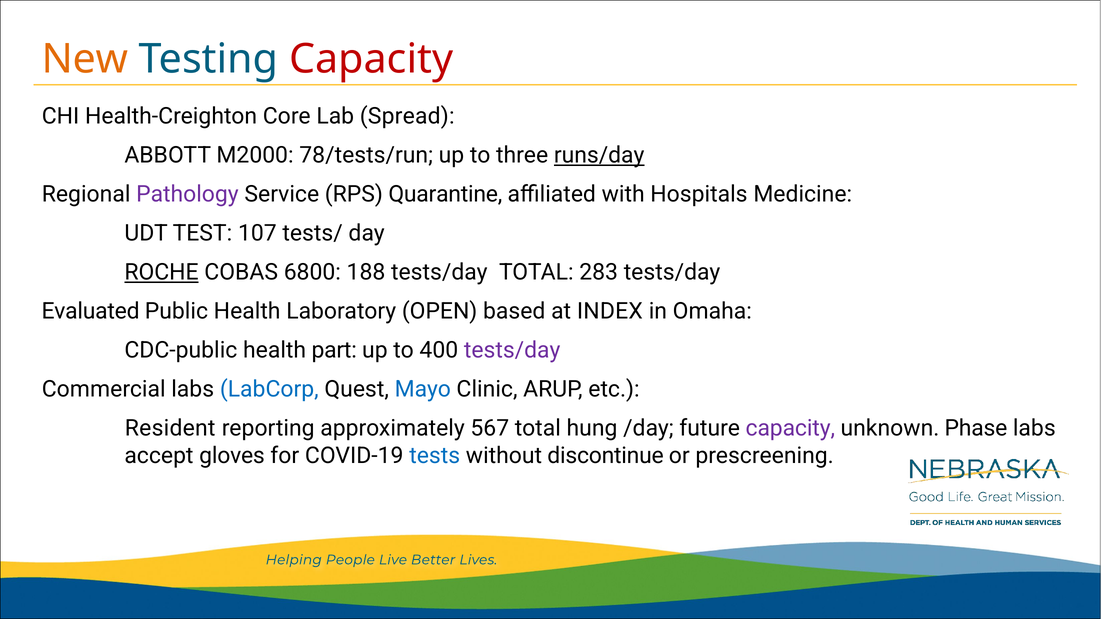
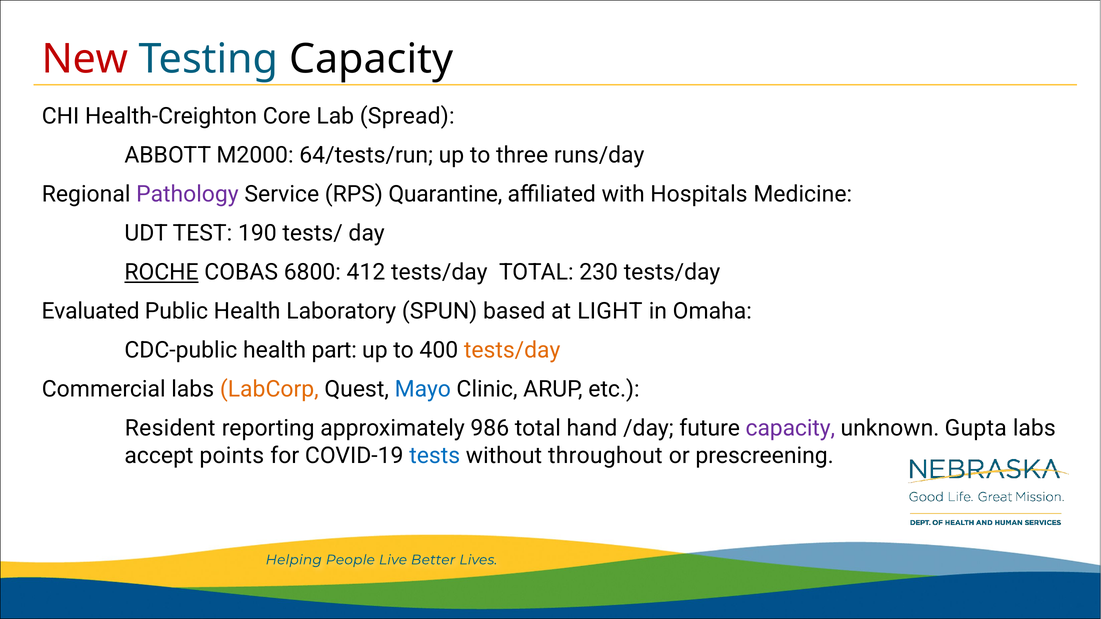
New colour: orange -> red
Capacity at (371, 59) colour: red -> black
78/tests/run: 78/tests/run -> 64/tests/run
runs/day underline: present -> none
107: 107 -> 190
188: 188 -> 412
283: 283 -> 230
OPEN: OPEN -> SPUN
INDEX: INDEX -> LIGHT
tests/day at (512, 350) colour: purple -> orange
LabCorp colour: blue -> orange
567: 567 -> 986
hung: hung -> hand
Phase: Phase -> Gupta
gloves: gloves -> points
discontinue: discontinue -> throughout
